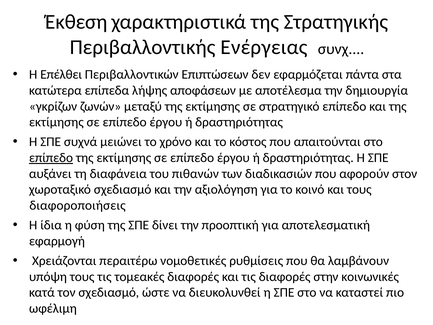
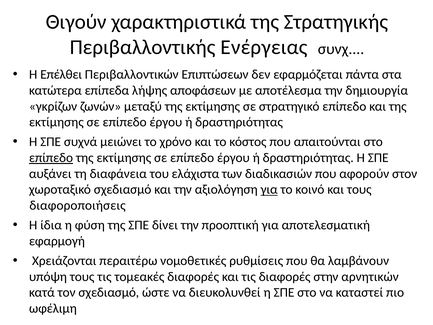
Έκθεση: Έκθεση -> Θιγούν
πιθανών: πιθανών -> ελάχιστα
για at (269, 189) underline: none -> present
κοινωνικές: κοινωνικές -> αρνητικών
